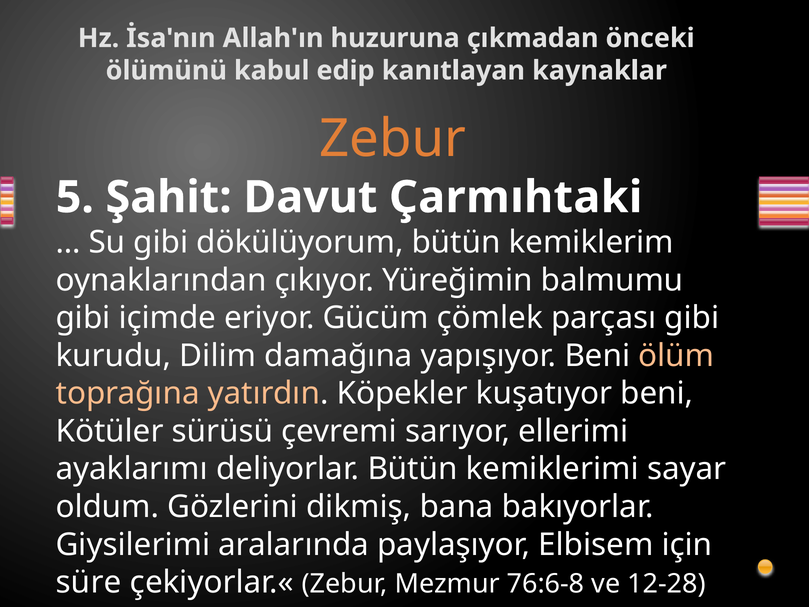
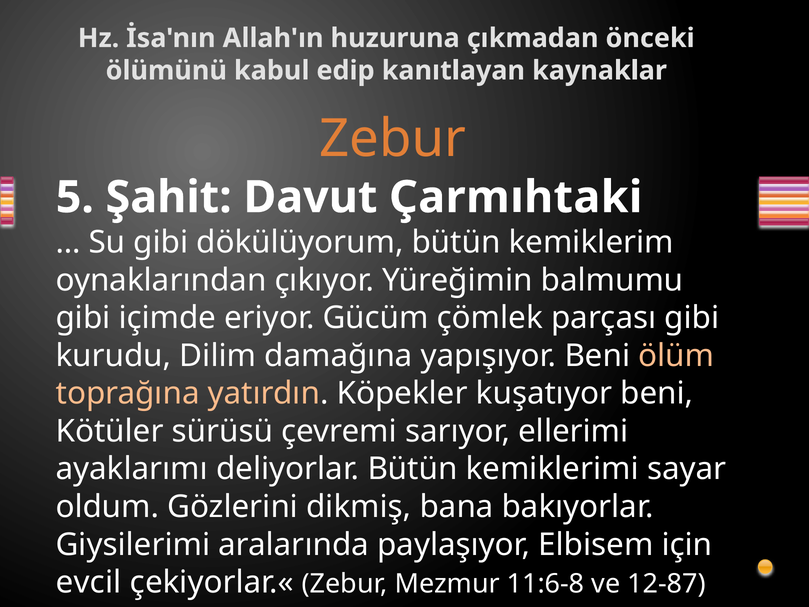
süre: süre -> evcil
76:6-8: 76:6-8 -> 11:6-8
12-28: 12-28 -> 12-87
